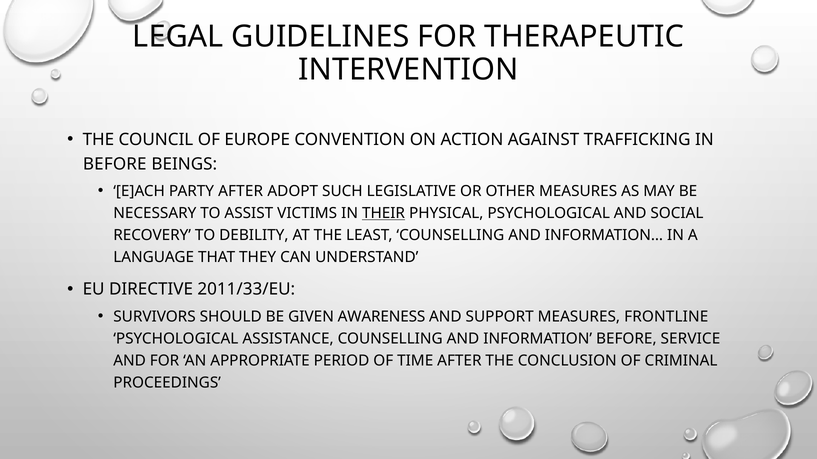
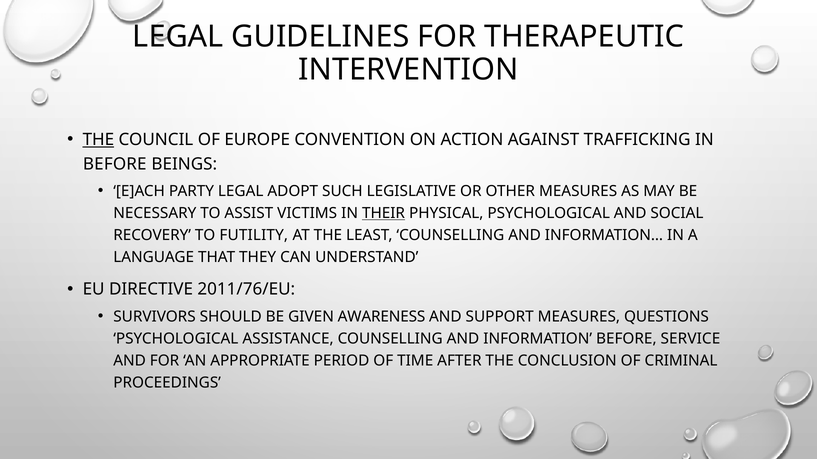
THE at (98, 140) underline: none -> present
PARTY AFTER: AFTER -> LEGAL
DEBILITY: DEBILITY -> FUTILITY
2011/33/EU: 2011/33/EU -> 2011/76/EU
FRONTLINE: FRONTLINE -> QUESTIONS
